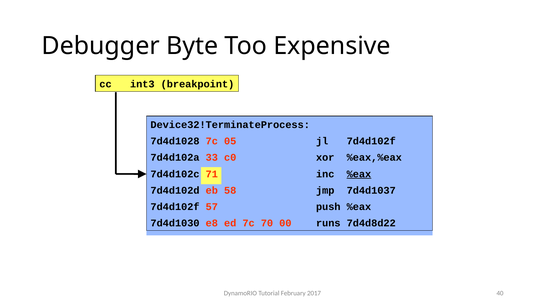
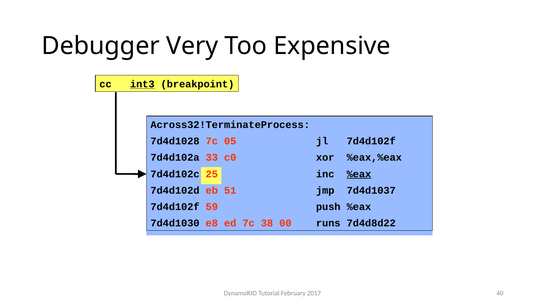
Byte: Byte -> Very
int3 underline: none -> present
Device32!TerminateProcess: Device32!TerminateProcess -> Across32!TerminateProcess
71: 71 -> 25
58: 58 -> 51
57: 57 -> 59
70: 70 -> 38
